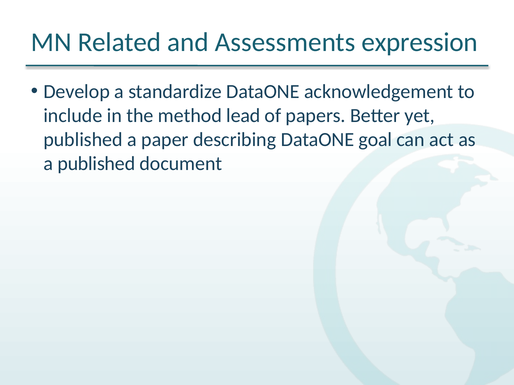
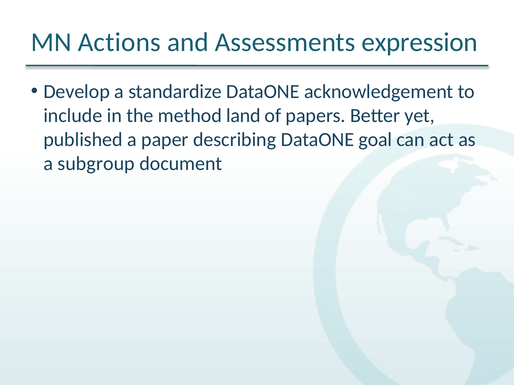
Related: Related -> Actions
lead: lead -> land
a published: published -> subgroup
